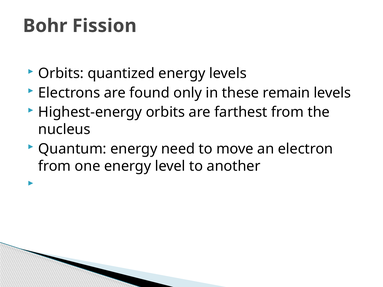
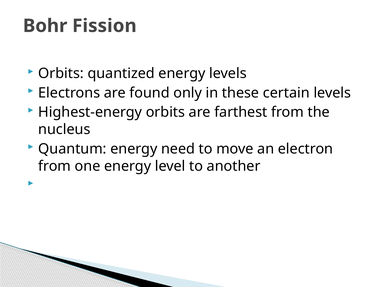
remain: remain -> certain
